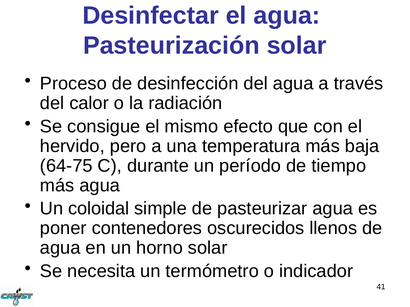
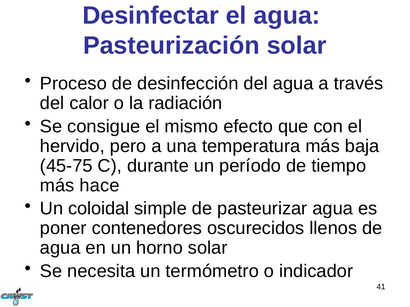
64-75: 64-75 -> 45-75
más agua: agua -> hace
